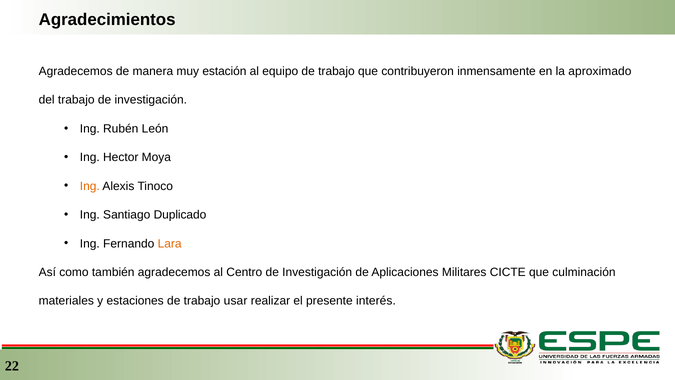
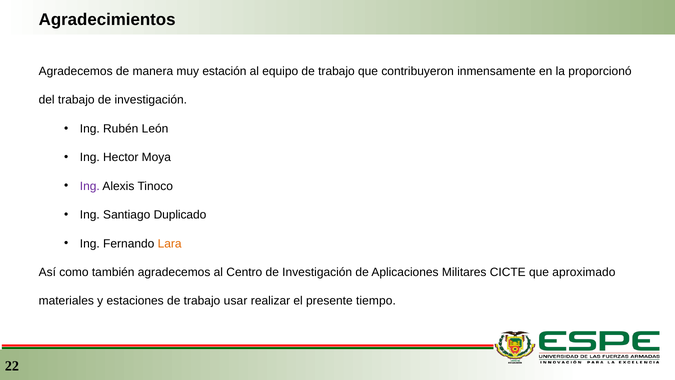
aproximado: aproximado -> proporcionó
Ing at (90, 186) colour: orange -> purple
culminación: culminación -> aproximado
interés: interés -> tiempo
